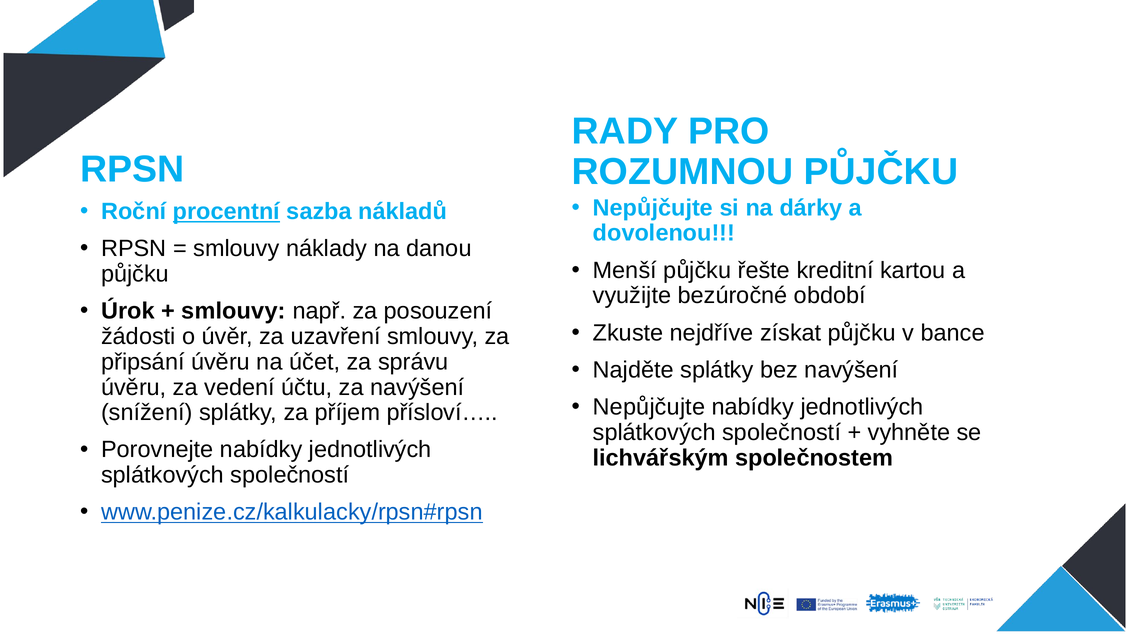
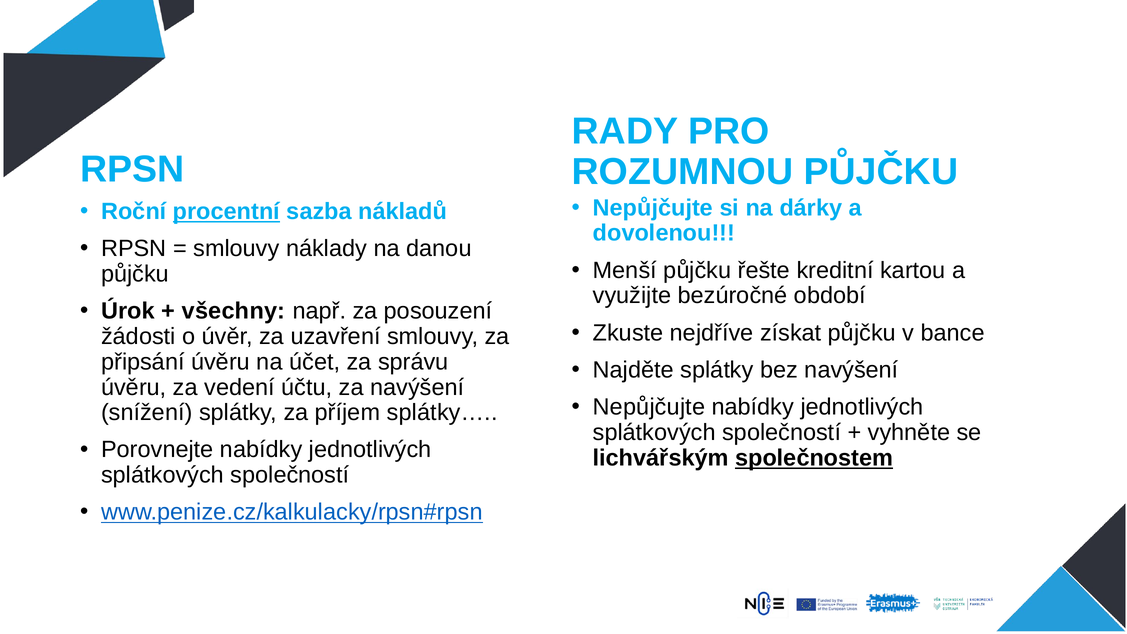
smlouvy at (234, 311): smlouvy -> všechny
přísloví…: přísloví… -> splátky…
společnostem underline: none -> present
